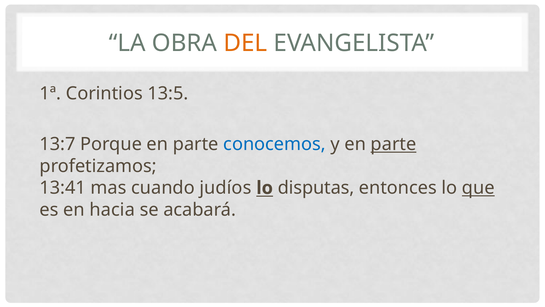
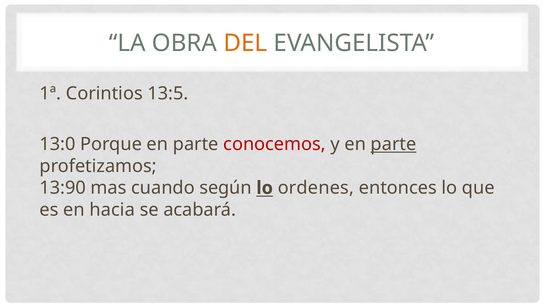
13:7: 13:7 -> 13:0
conocemos colour: blue -> red
13:41: 13:41 -> 13:90
judíos: judíos -> según
disputas: disputas -> ordenes
que underline: present -> none
